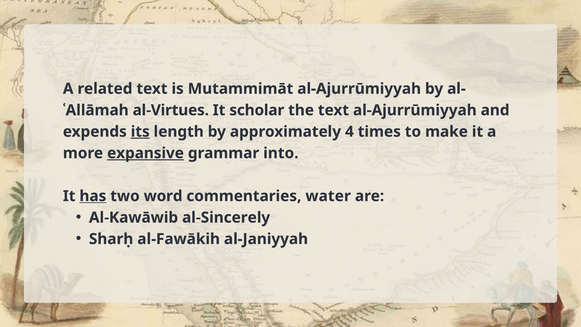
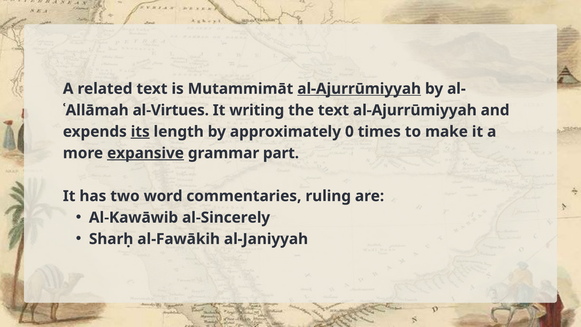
al-Ajurrūmiyyah at (359, 89) underline: none -> present
scholar: scholar -> writing
4: 4 -> 0
into: into -> part
has underline: present -> none
water: water -> ruling
